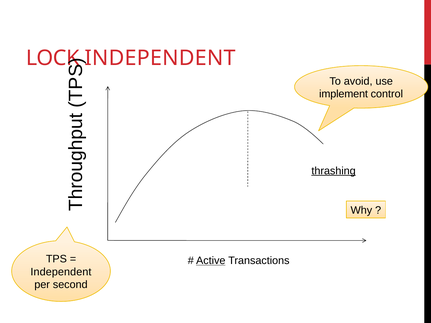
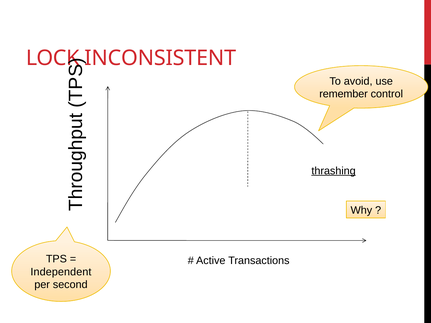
INDEPENDENT at (160, 58): INDEPENDENT -> INCONSISTENT
implement: implement -> remember
Active underline: present -> none
